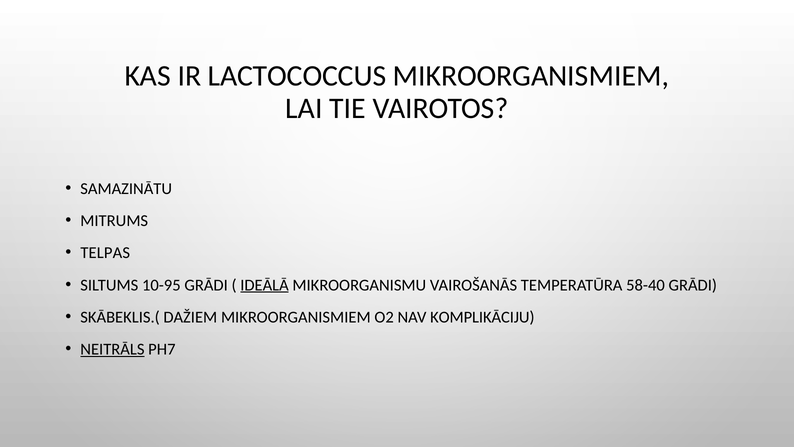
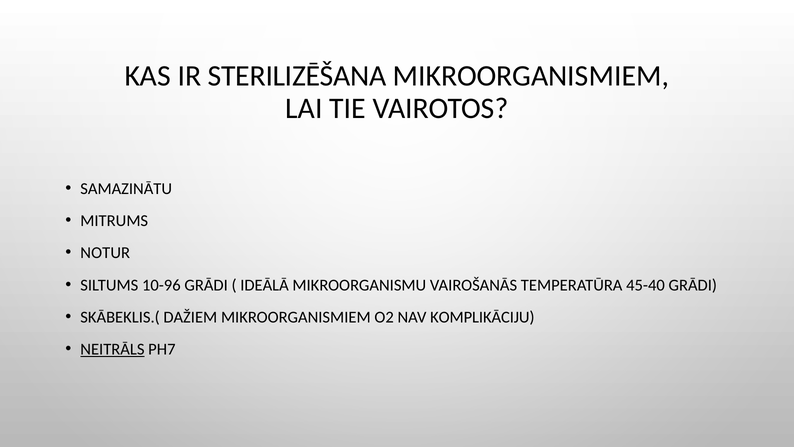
LACTOCOCCUS: LACTOCOCCUS -> STERILIZĒŠANA
TELPAS: TELPAS -> NOTUR
10-95: 10-95 -> 10-96
IDEĀLĀ underline: present -> none
58-40: 58-40 -> 45-40
